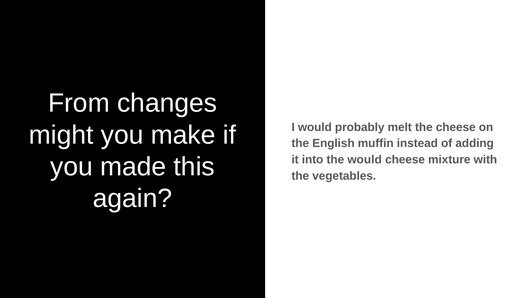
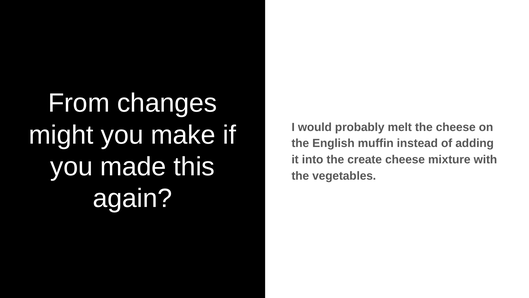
the would: would -> create
